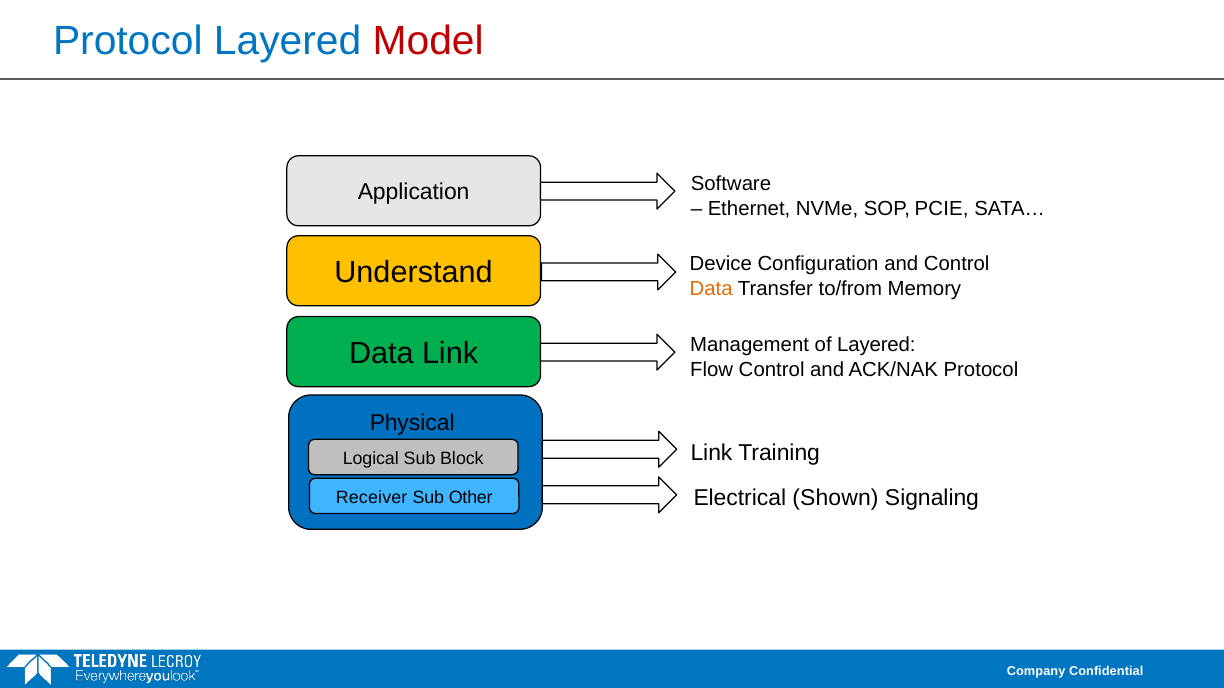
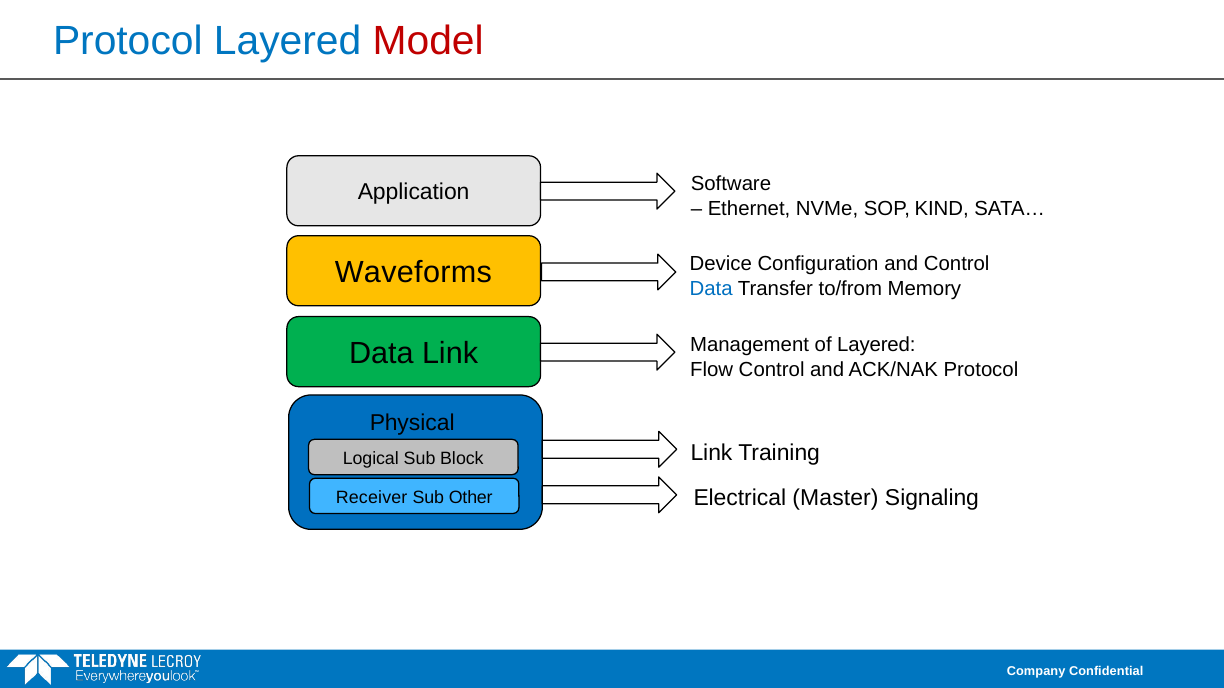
PCIE: PCIE -> KIND
Understand: Understand -> Waveforms
Data at (711, 289) colour: orange -> blue
Shown: Shown -> Master
